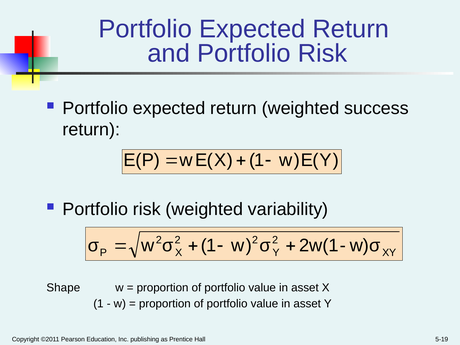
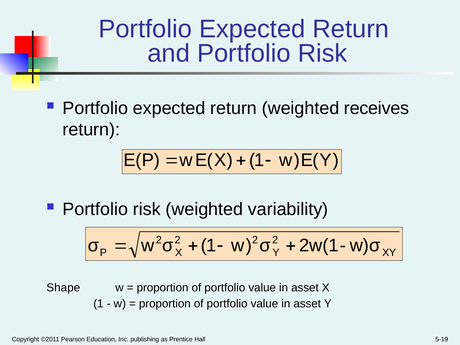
success: success -> receives
